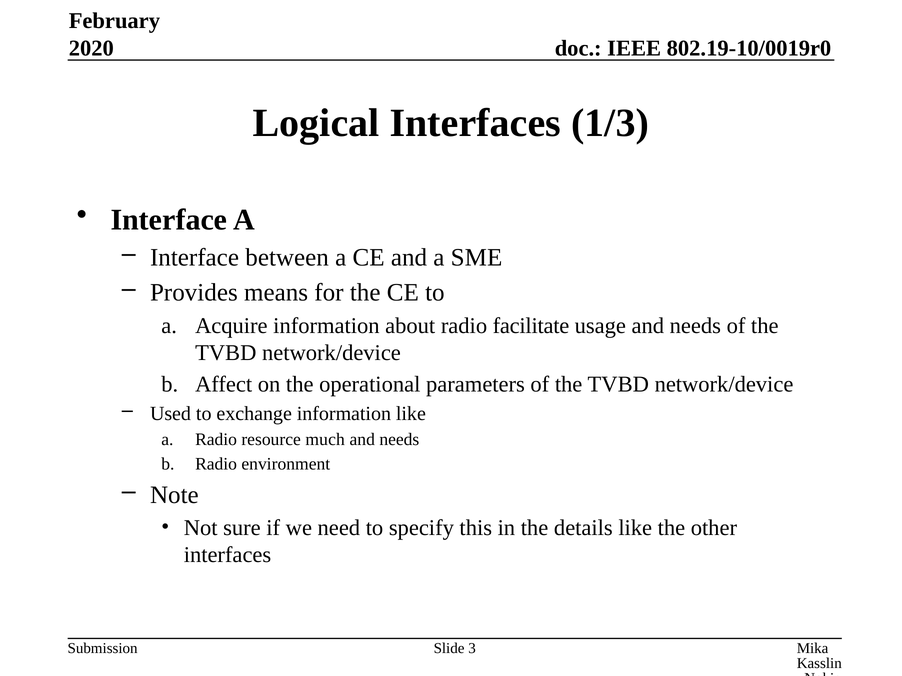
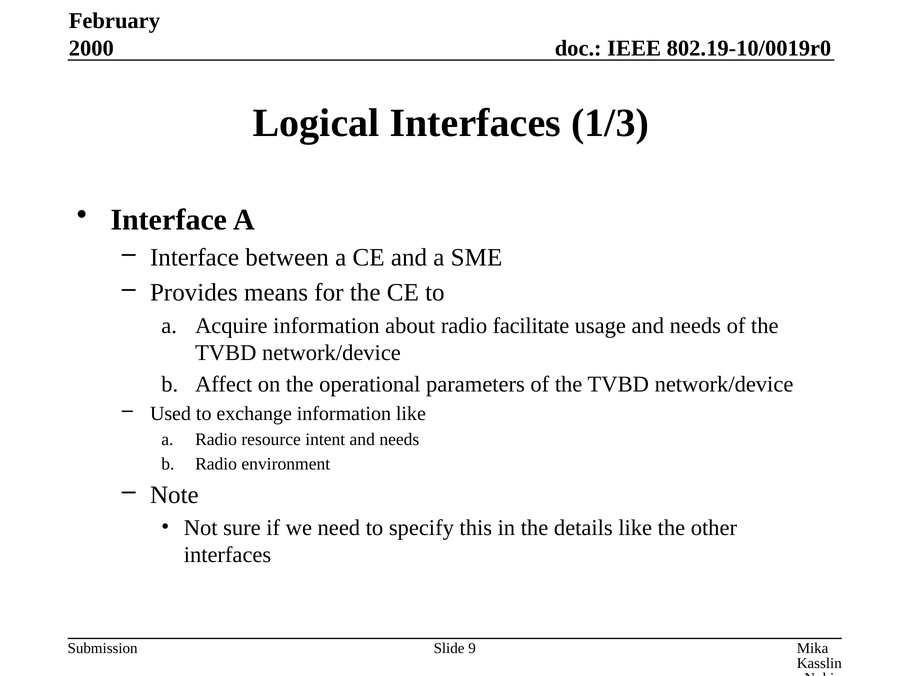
2020: 2020 -> 2000
much: much -> intent
3: 3 -> 9
